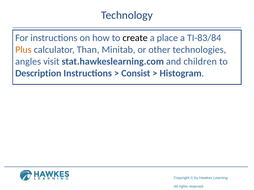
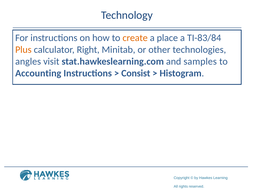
create colour: black -> orange
Than: Than -> Right
children: children -> samples
Description: Description -> Accounting
